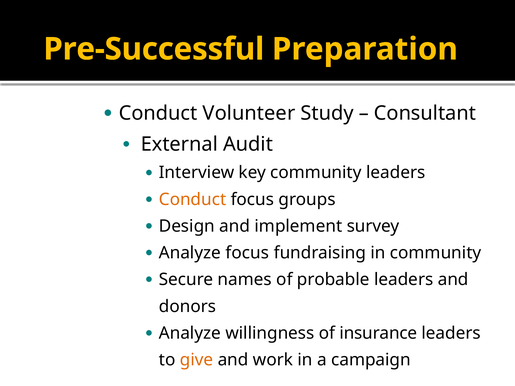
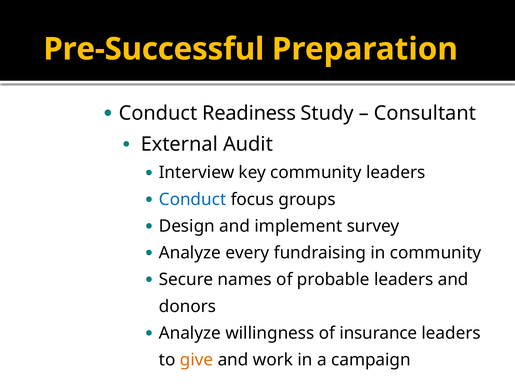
Volunteer: Volunteer -> Readiness
Conduct at (193, 199) colour: orange -> blue
Analyze focus: focus -> every
